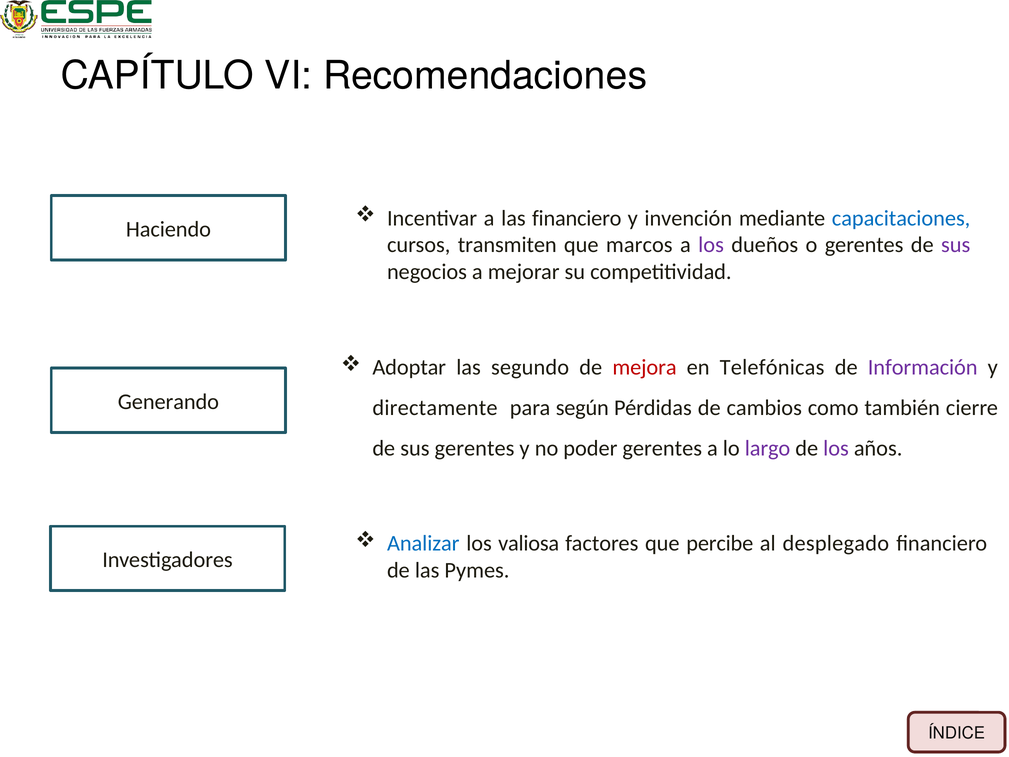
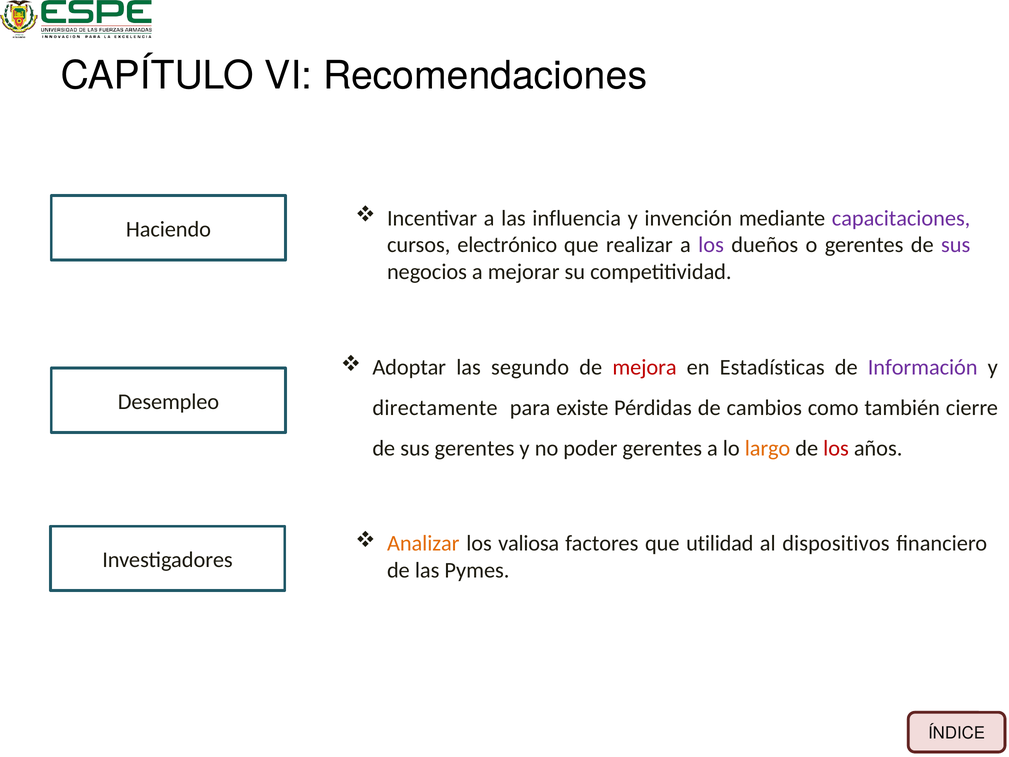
las financiero: financiero -> influencia
capacitaciones colour: blue -> purple
transmiten: transmiten -> electrónico
marcos: marcos -> realizar
Telefónicas: Telefónicas -> Estadísticas
Generando: Generando -> Desempleo
según: según -> existe
largo colour: purple -> orange
los at (836, 448) colour: purple -> red
Analizar colour: blue -> orange
percibe: percibe -> utilidad
desplegado: desplegado -> dispositivos
